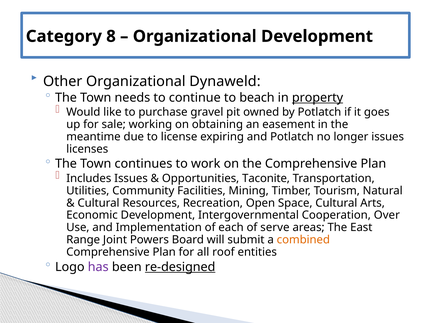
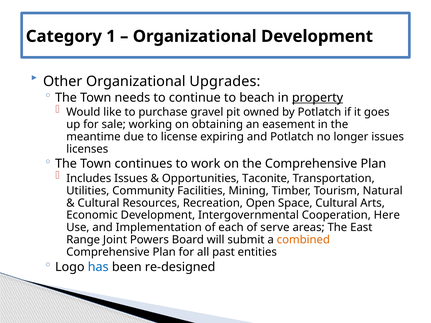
8: 8 -> 1
Dynaweld: Dynaweld -> Upgrades
Over: Over -> Here
roof: roof -> past
has colour: purple -> blue
re-designed underline: present -> none
